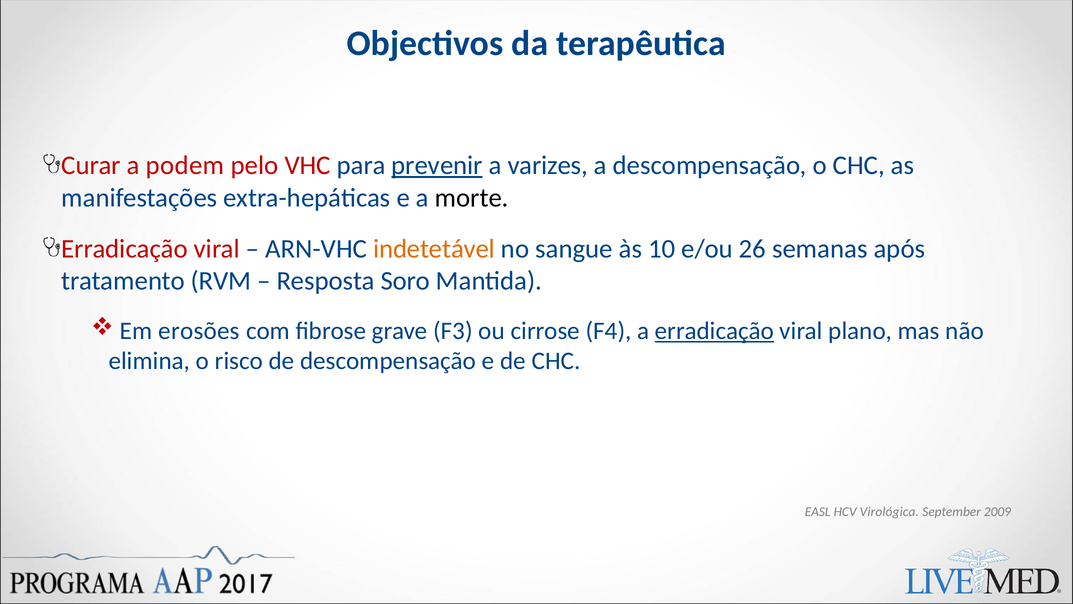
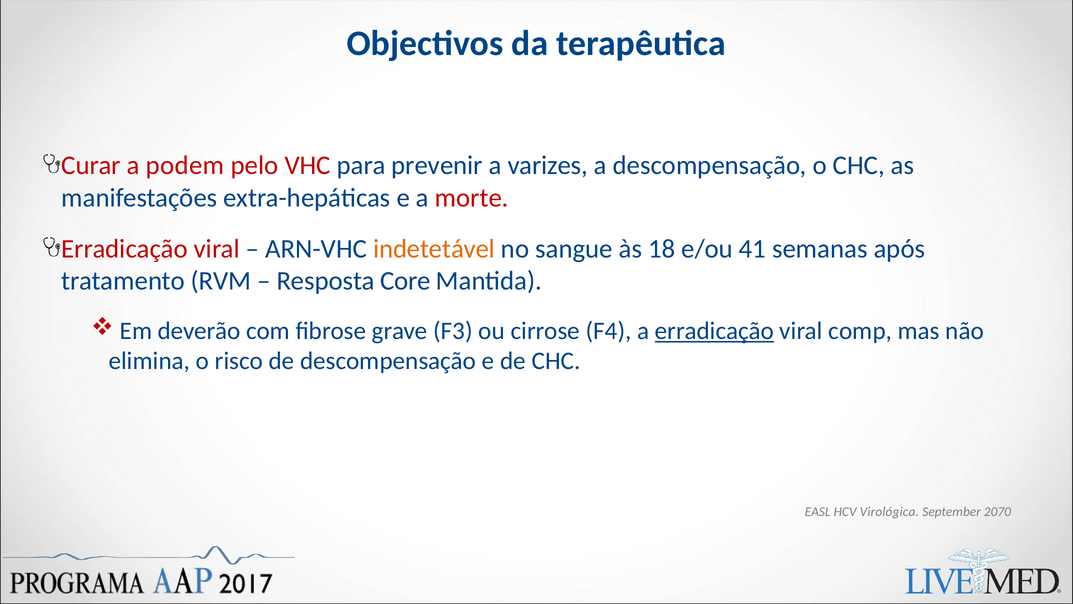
prevenir underline: present -> none
morte colour: black -> red
10: 10 -> 18
26: 26 -> 41
Soro: Soro -> Core
erosões: erosões -> deverão
plano: plano -> comp
2009: 2009 -> 2070
